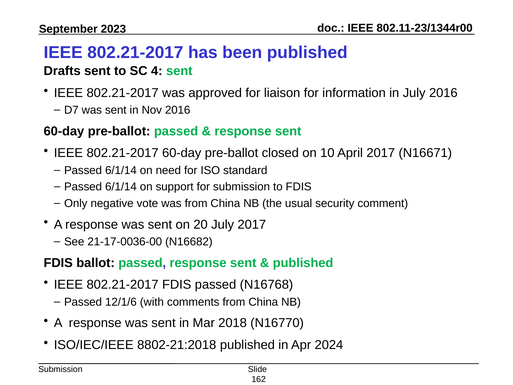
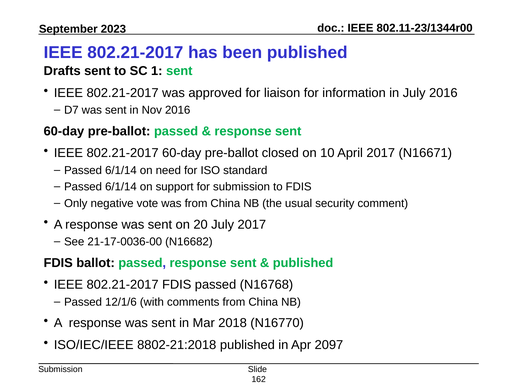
4: 4 -> 1
2024: 2024 -> 2097
